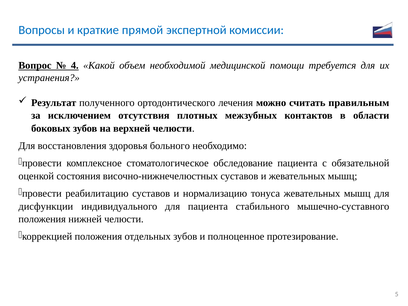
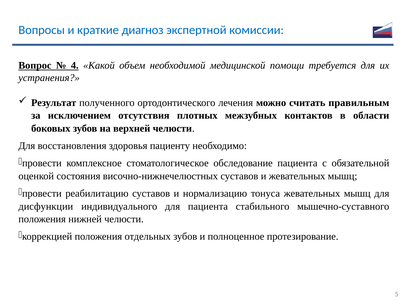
прямой: прямой -> диагноз
больного: больного -> пациенту
